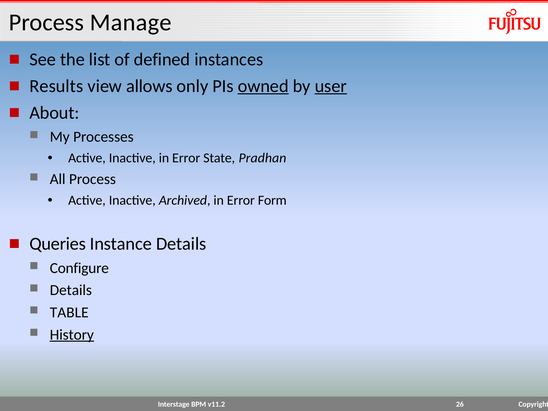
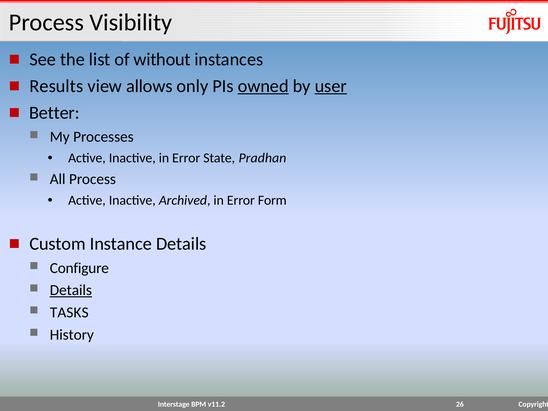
Manage: Manage -> Visibility
defined: defined -> without
About: About -> Better
Queries: Queries -> Custom
Details at (71, 290) underline: none -> present
TABLE: TABLE -> TASKS
History underline: present -> none
